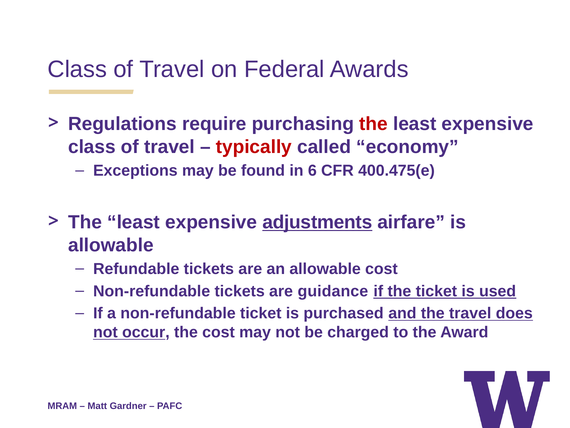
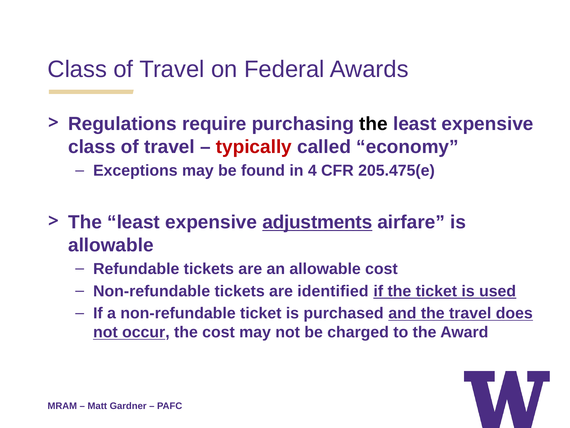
the at (374, 124) colour: red -> black
6: 6 -> 4
400.475(e: 400.475(e -> 205.475(e
guidance: guidance -> identified
